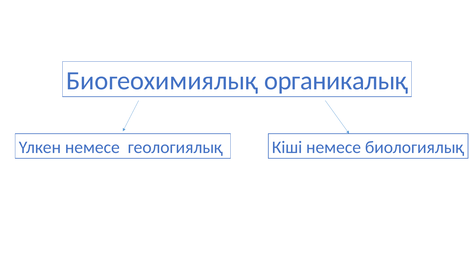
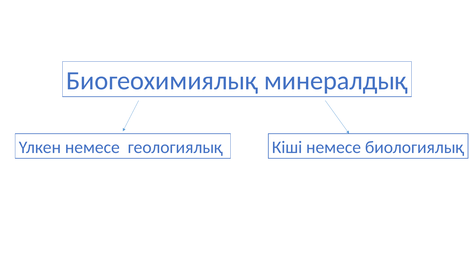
органикалық: органикалық -> минералдық
